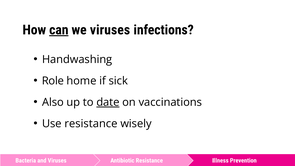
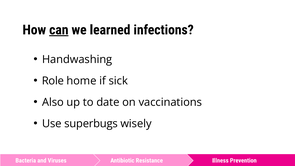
we viruses: viruses -> learned
date underline: present -> none
Use resistance: resistance -> superbugs
